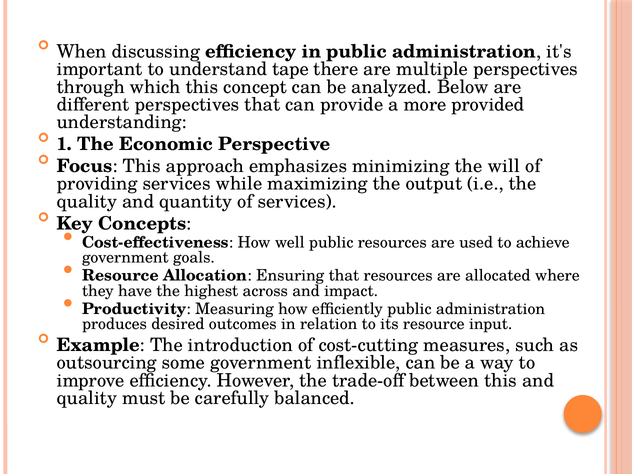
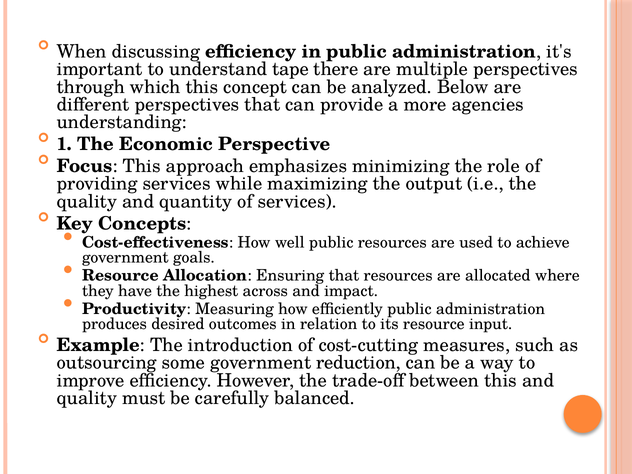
provided: provided -> agencies
will: will -> role
inflexible: inflexible -> reduction
